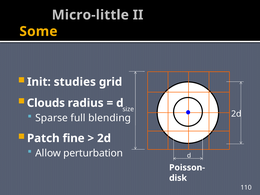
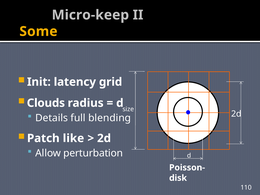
Micro-little: Micro-little -> Micro-keep
studies: studies -> latency
Sparse: Sparse -> Details
fine: fine -> like
